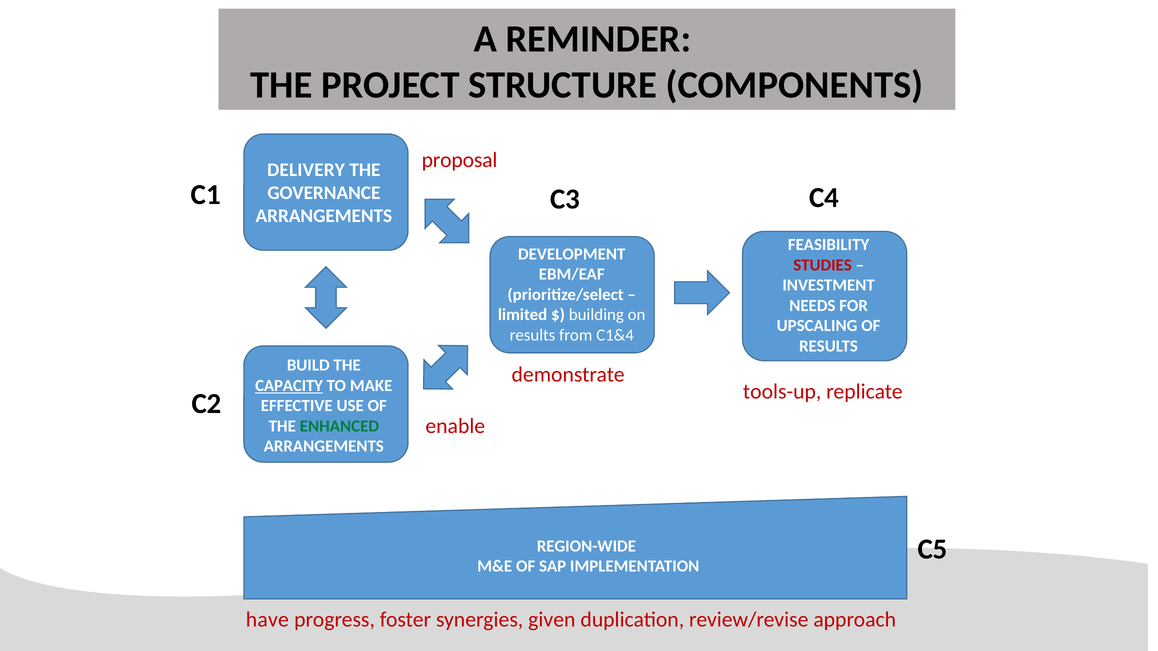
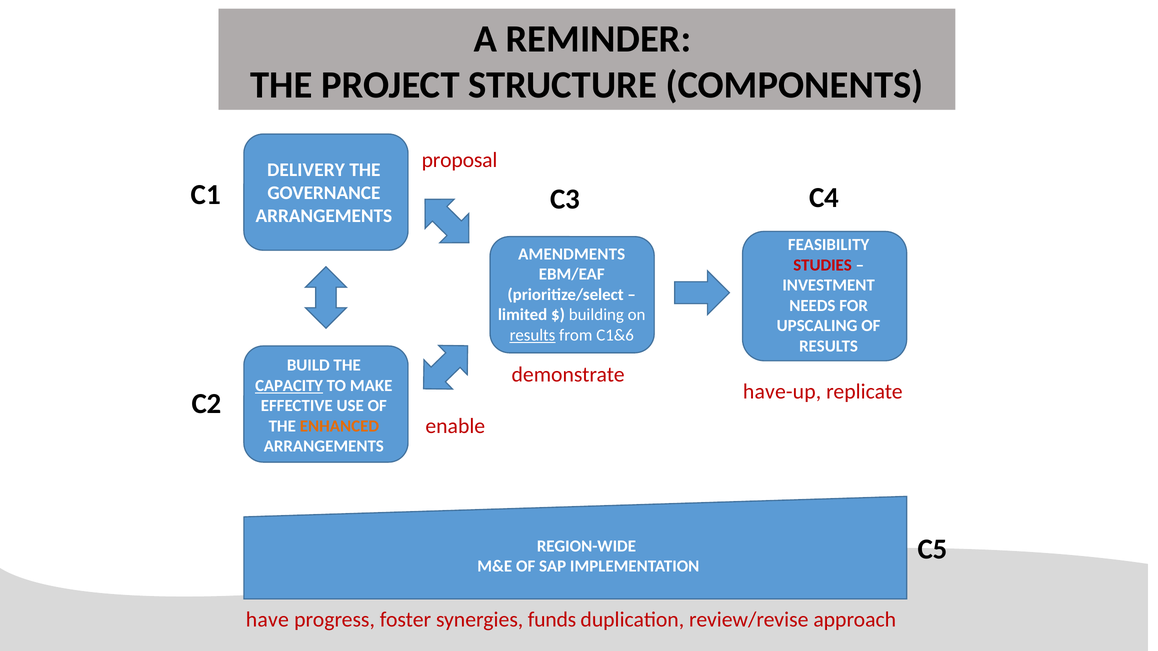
DEVELOPMENT: DEVELOPMENT -> AMENDMENTS
results at (532, 335) underline: none -> present
C1&4: C1&4 -> C1&6
tools-up: tools-up -> have-up
ENHANCED colour: green -> orange
given: given -> funds
